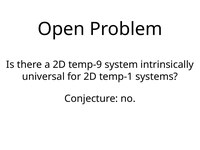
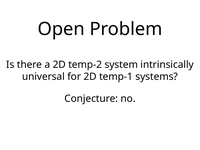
temp-9: temp-9 -> temp-2
